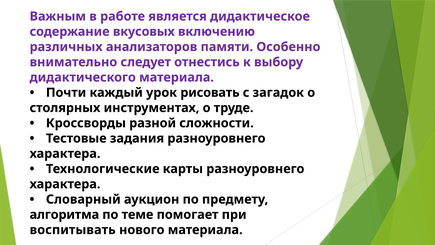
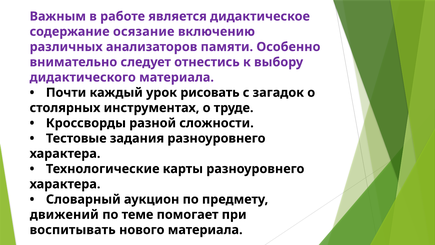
вкусовых: вкусовых -> осязание
алгоритма: алгоритма -> движений
